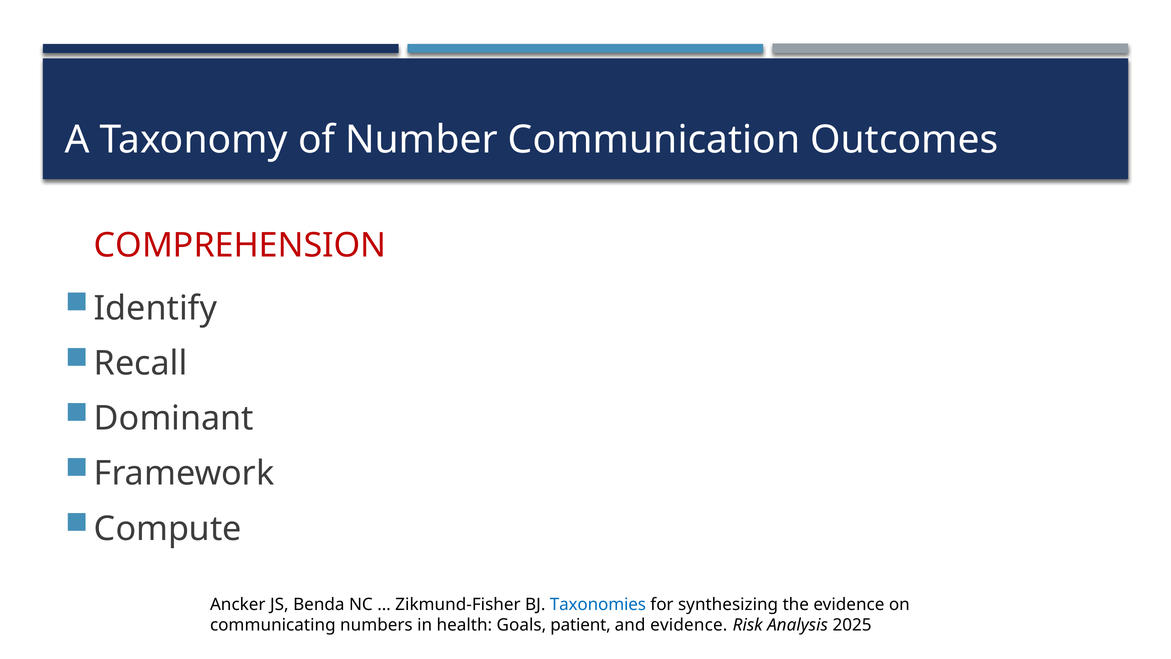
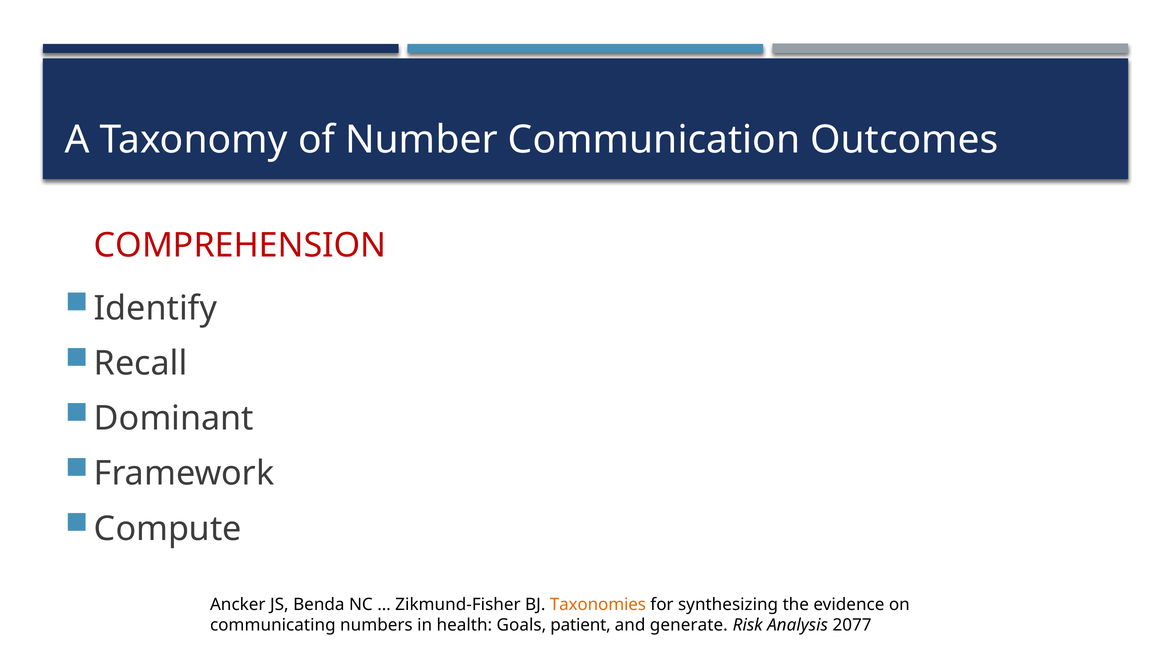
Taxonomies colour: blue -> orange
and evidence: evidence -> generate
2025: 2025 -> 2077
